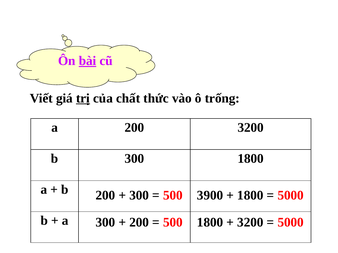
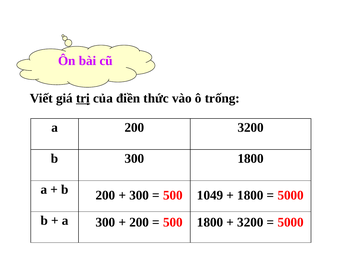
bài underline: present -> none
chất: chất -> điền
3900: 3900 -> 1049
